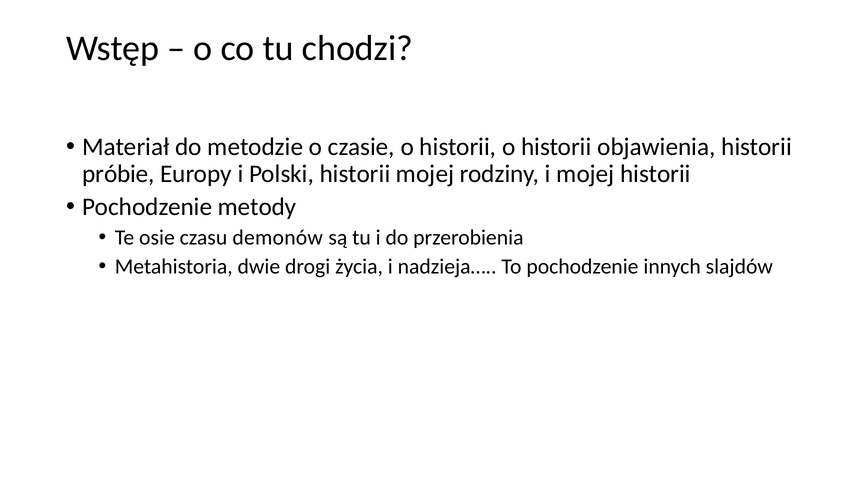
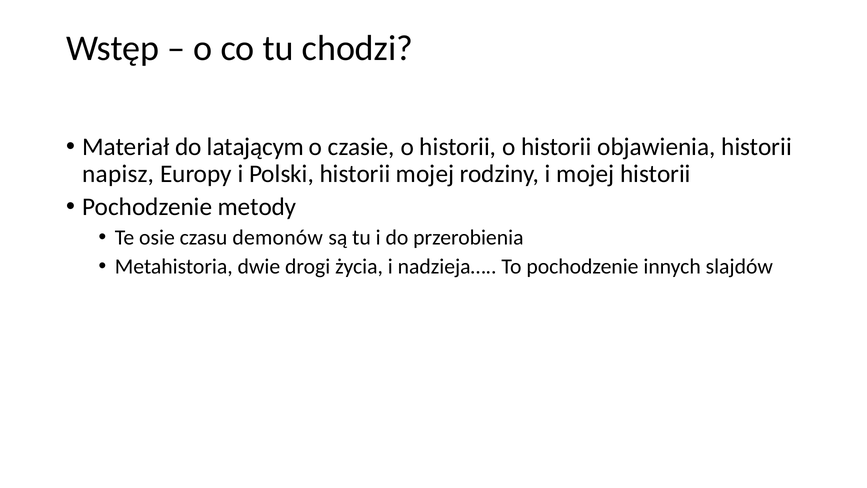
metodzie: metodzie -> latającym
próbie: próbie -> napisz
